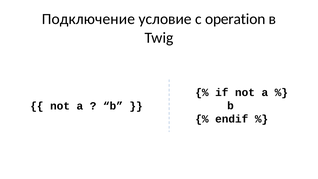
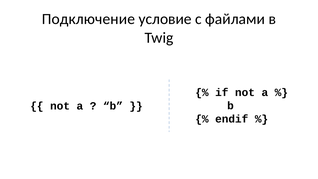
operation: operation -> файлами
